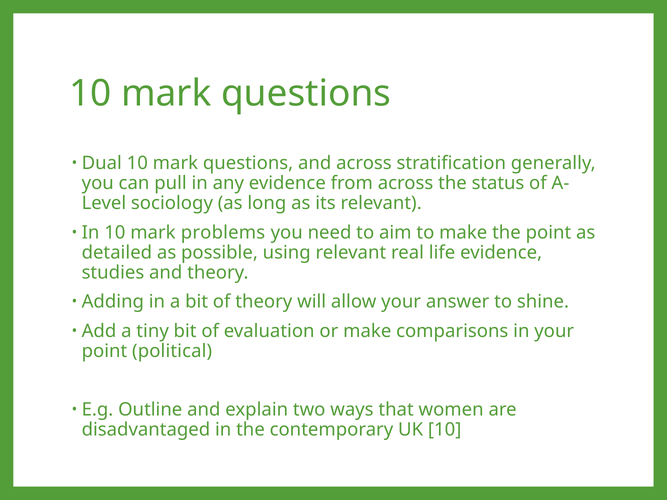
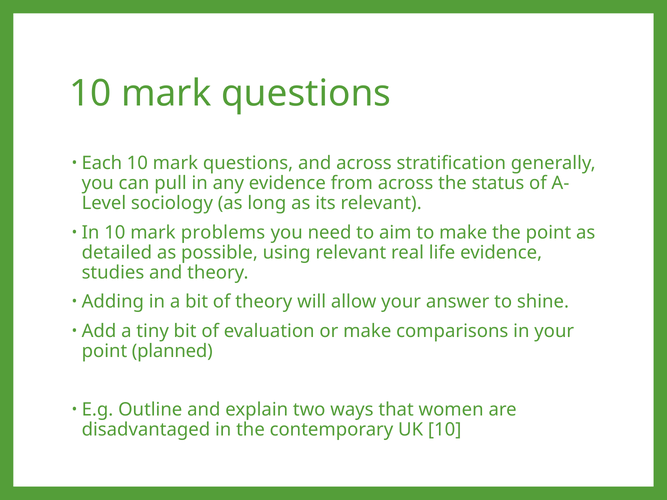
Dual: Dual -> Each
political: political -> planned
